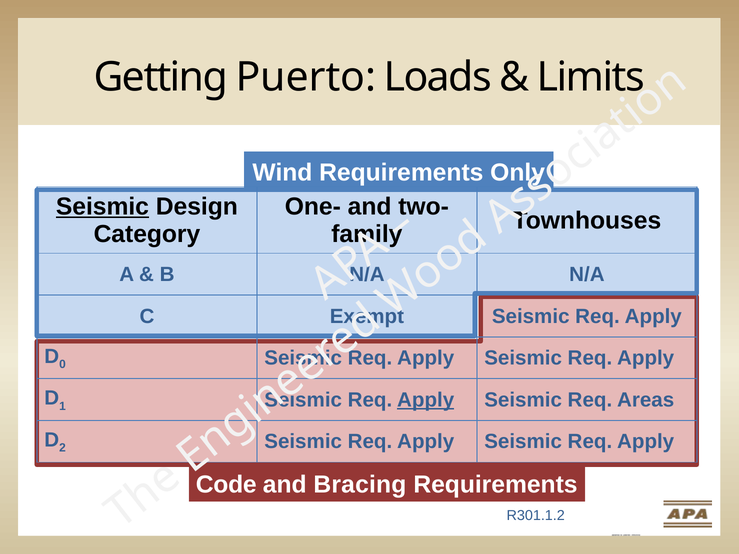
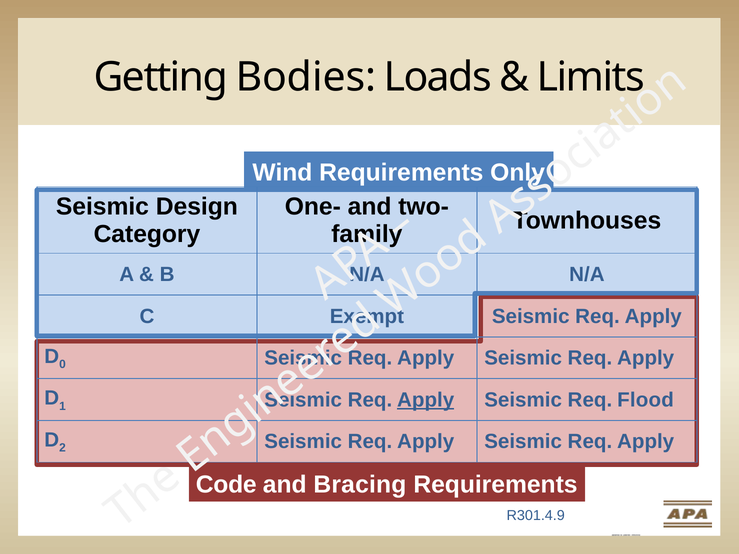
Puerto: Puerto -> Bodies
Seismic at (102, 207) underline: present -> none
Areas: Areas -> Flood
R301.1.2: R301.1.2 -> R301.4.9
